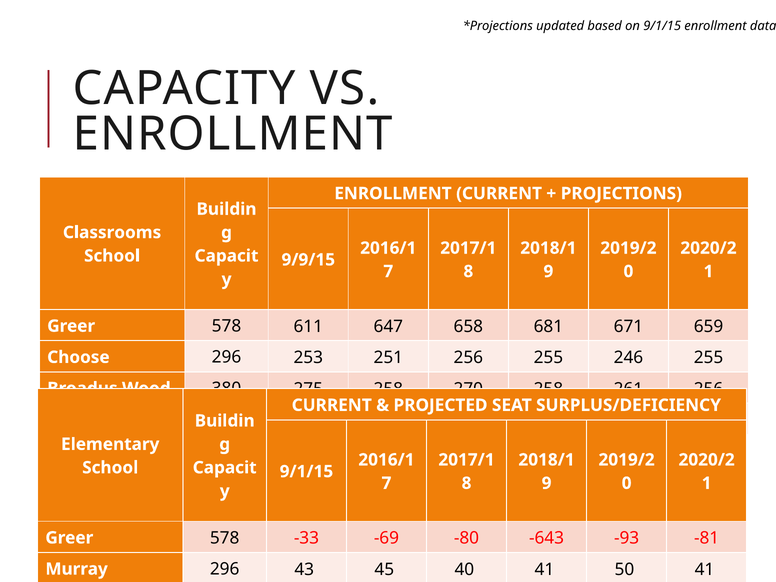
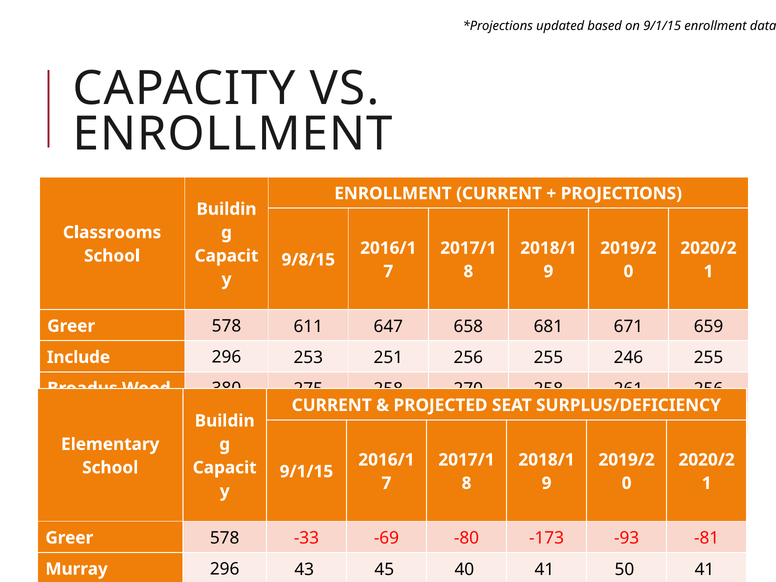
9/9/15: 9/9/15 -> 9/8/15
Choose: Choose -> Include
-643: -643 -> -173
